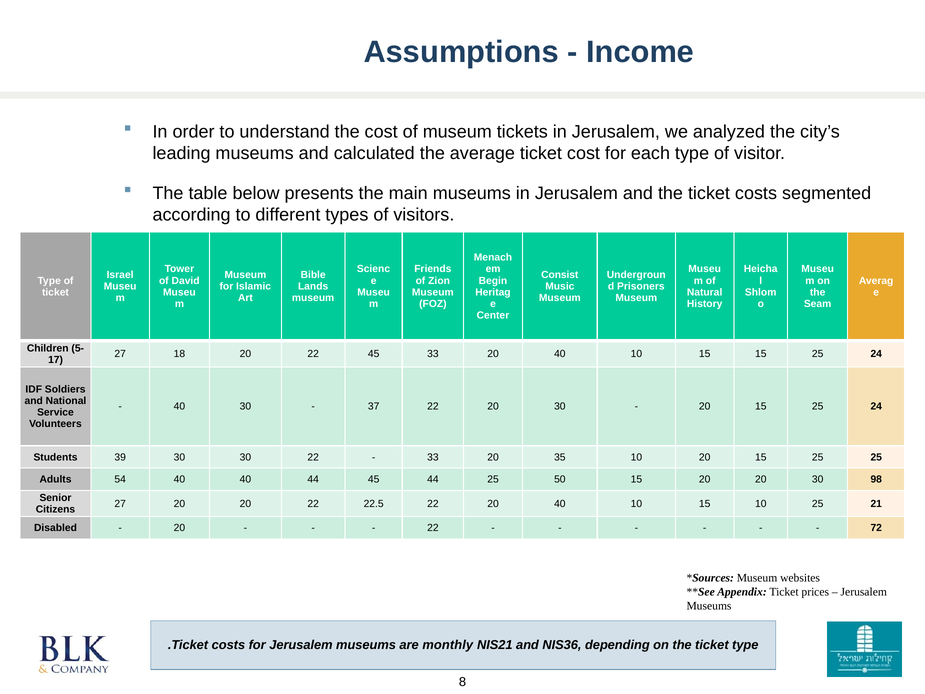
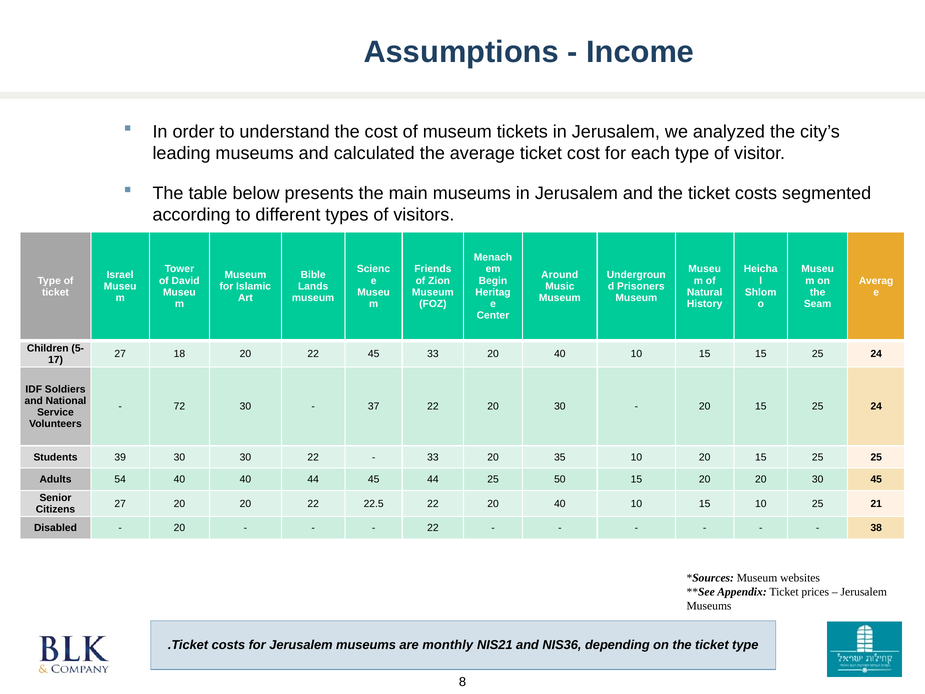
Consist: Consist -> Around
40 at (179, 406): 40 -> 72
30 98: 98 -> 45
72: 72 -> 38
